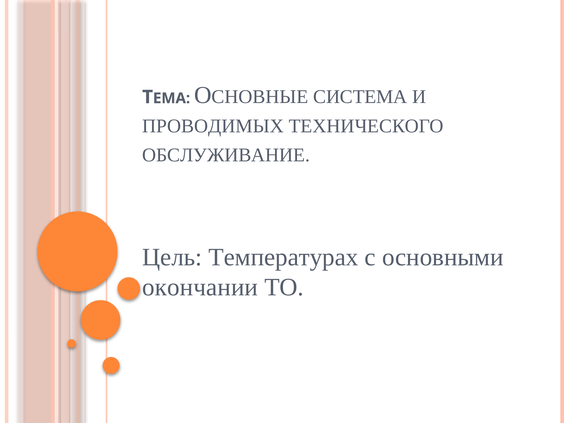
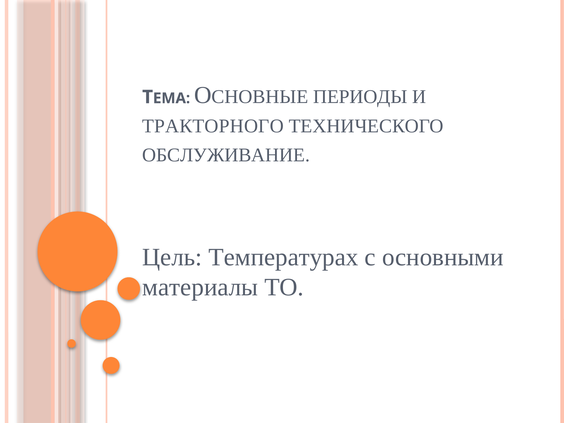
СИСТЕМА: СИСТЕМА -> ПЕРИОДЫ
ПРОВОДИМЫХ: ПРОВОДИМЫХ -> ТРАКТОРНОГО
окончании: окончании -> материалы
